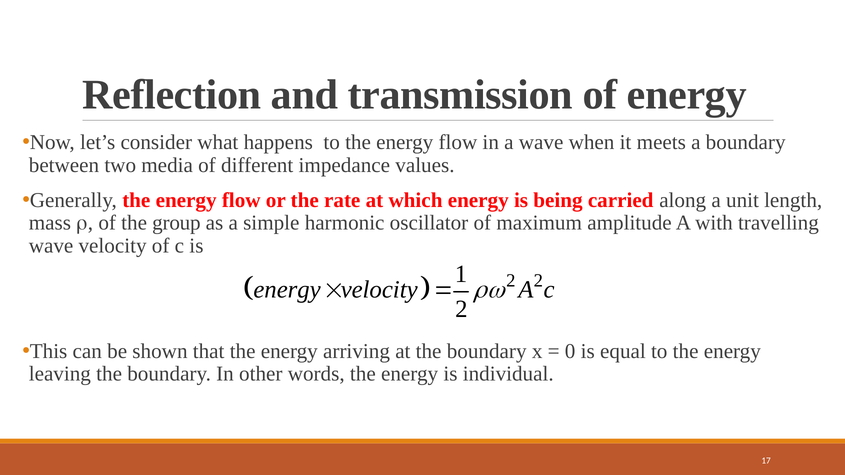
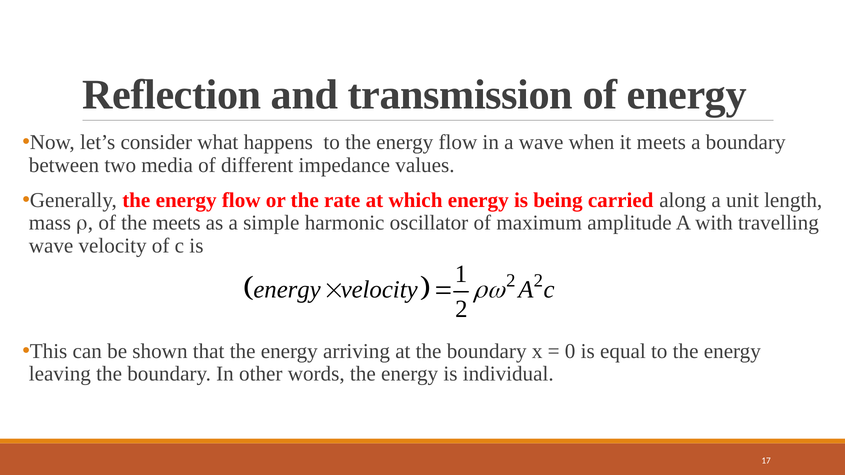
the group: group -> meets
